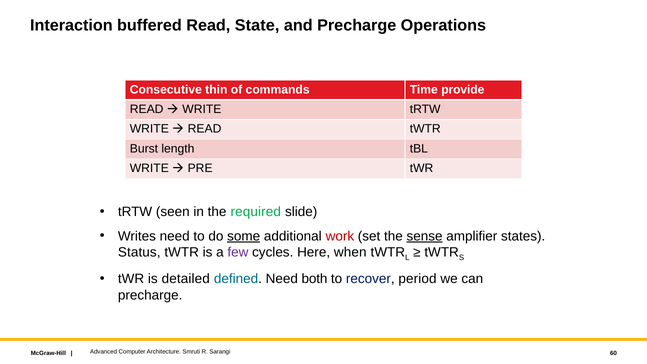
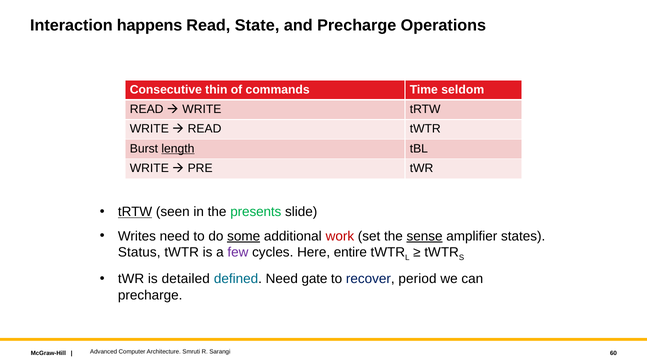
buffered: buffered -> happens
provide: provide -> seldom
length underline: none -> present
tRTW at (135, 212) underline: none -> present
required: required -> presents
when: when -> entire
both: both -> gate
